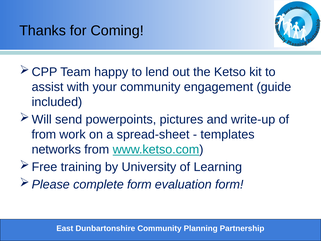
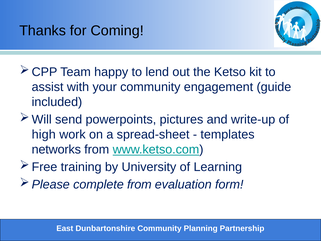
from at (44, 134): from -> high
complete form: form -> from
